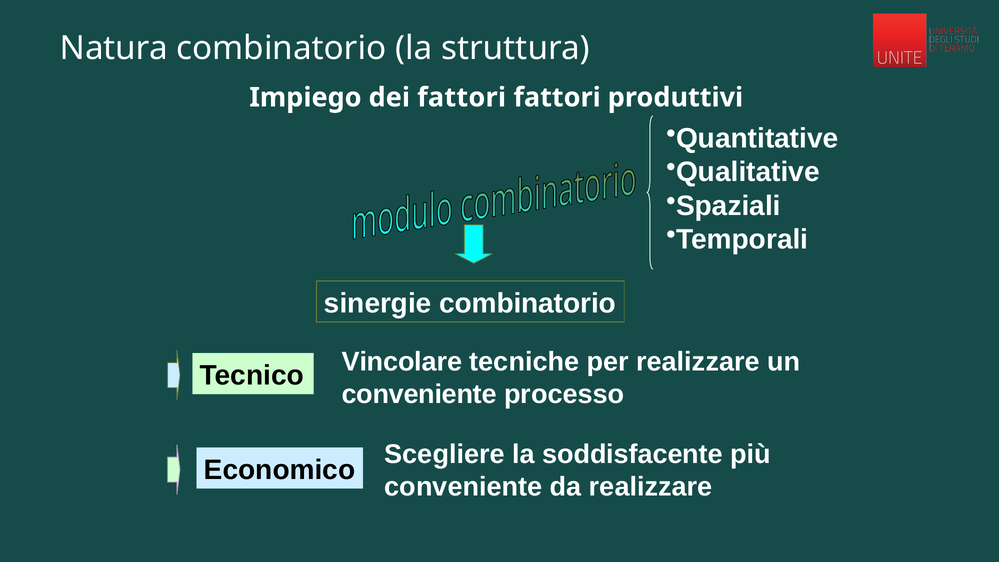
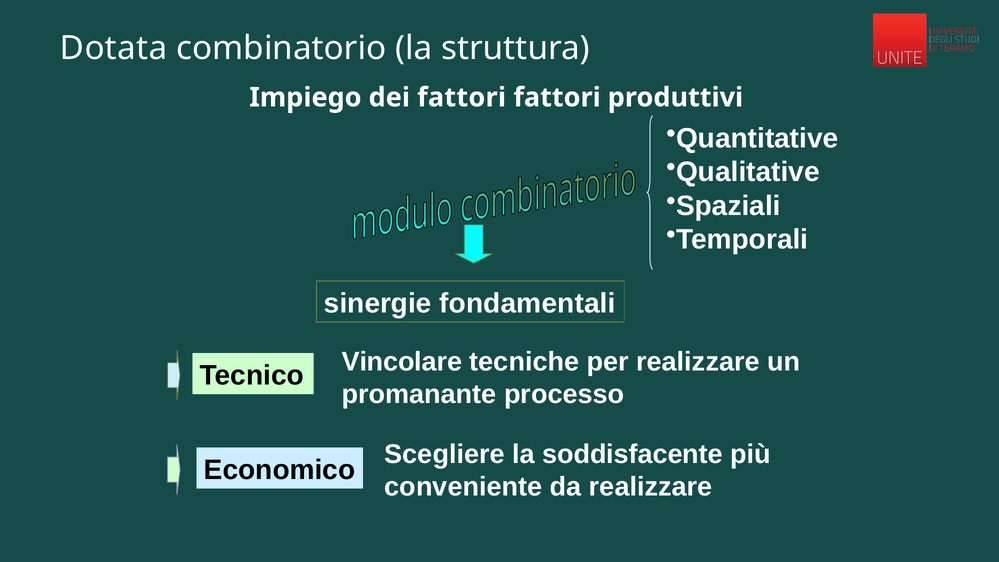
Natura: Natura -> Dotata
sinergie combinatorio: combinatorio -> fondamentali
conveniente at (419, 394): conveniente -> promanante
